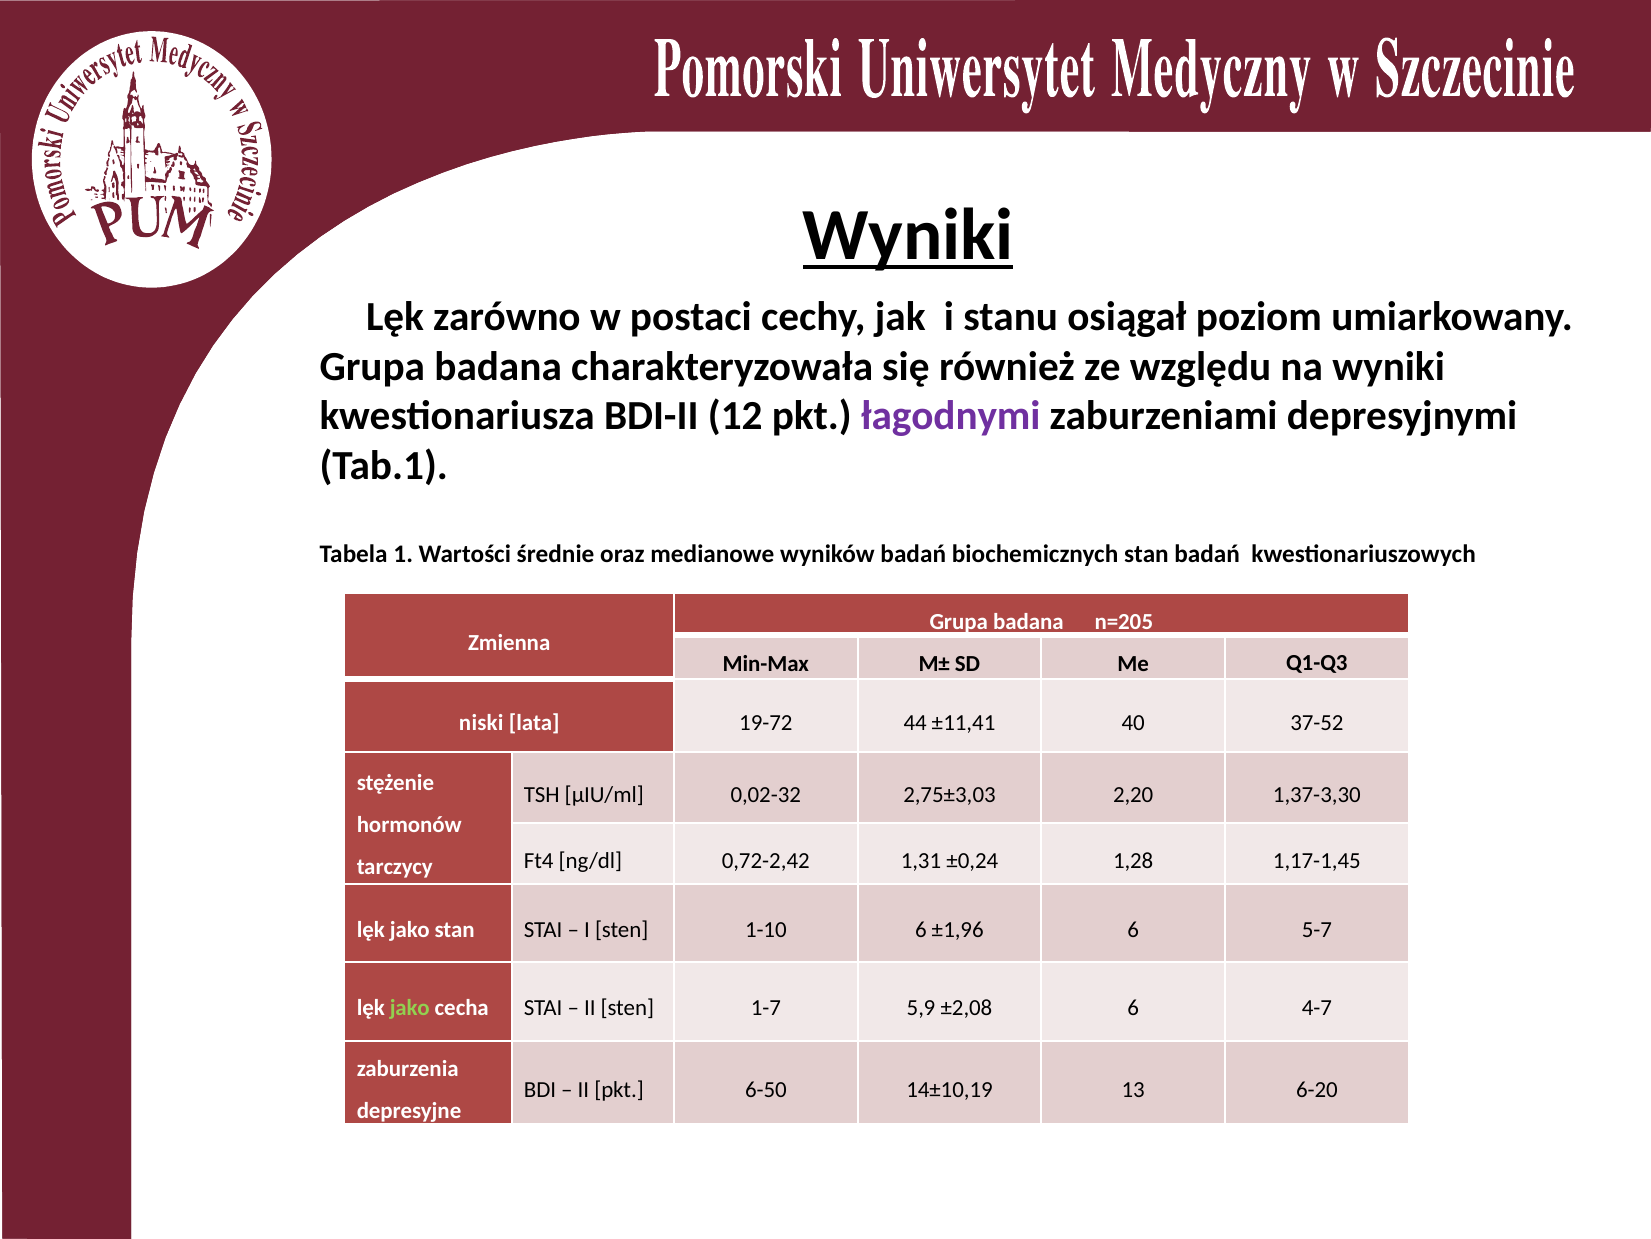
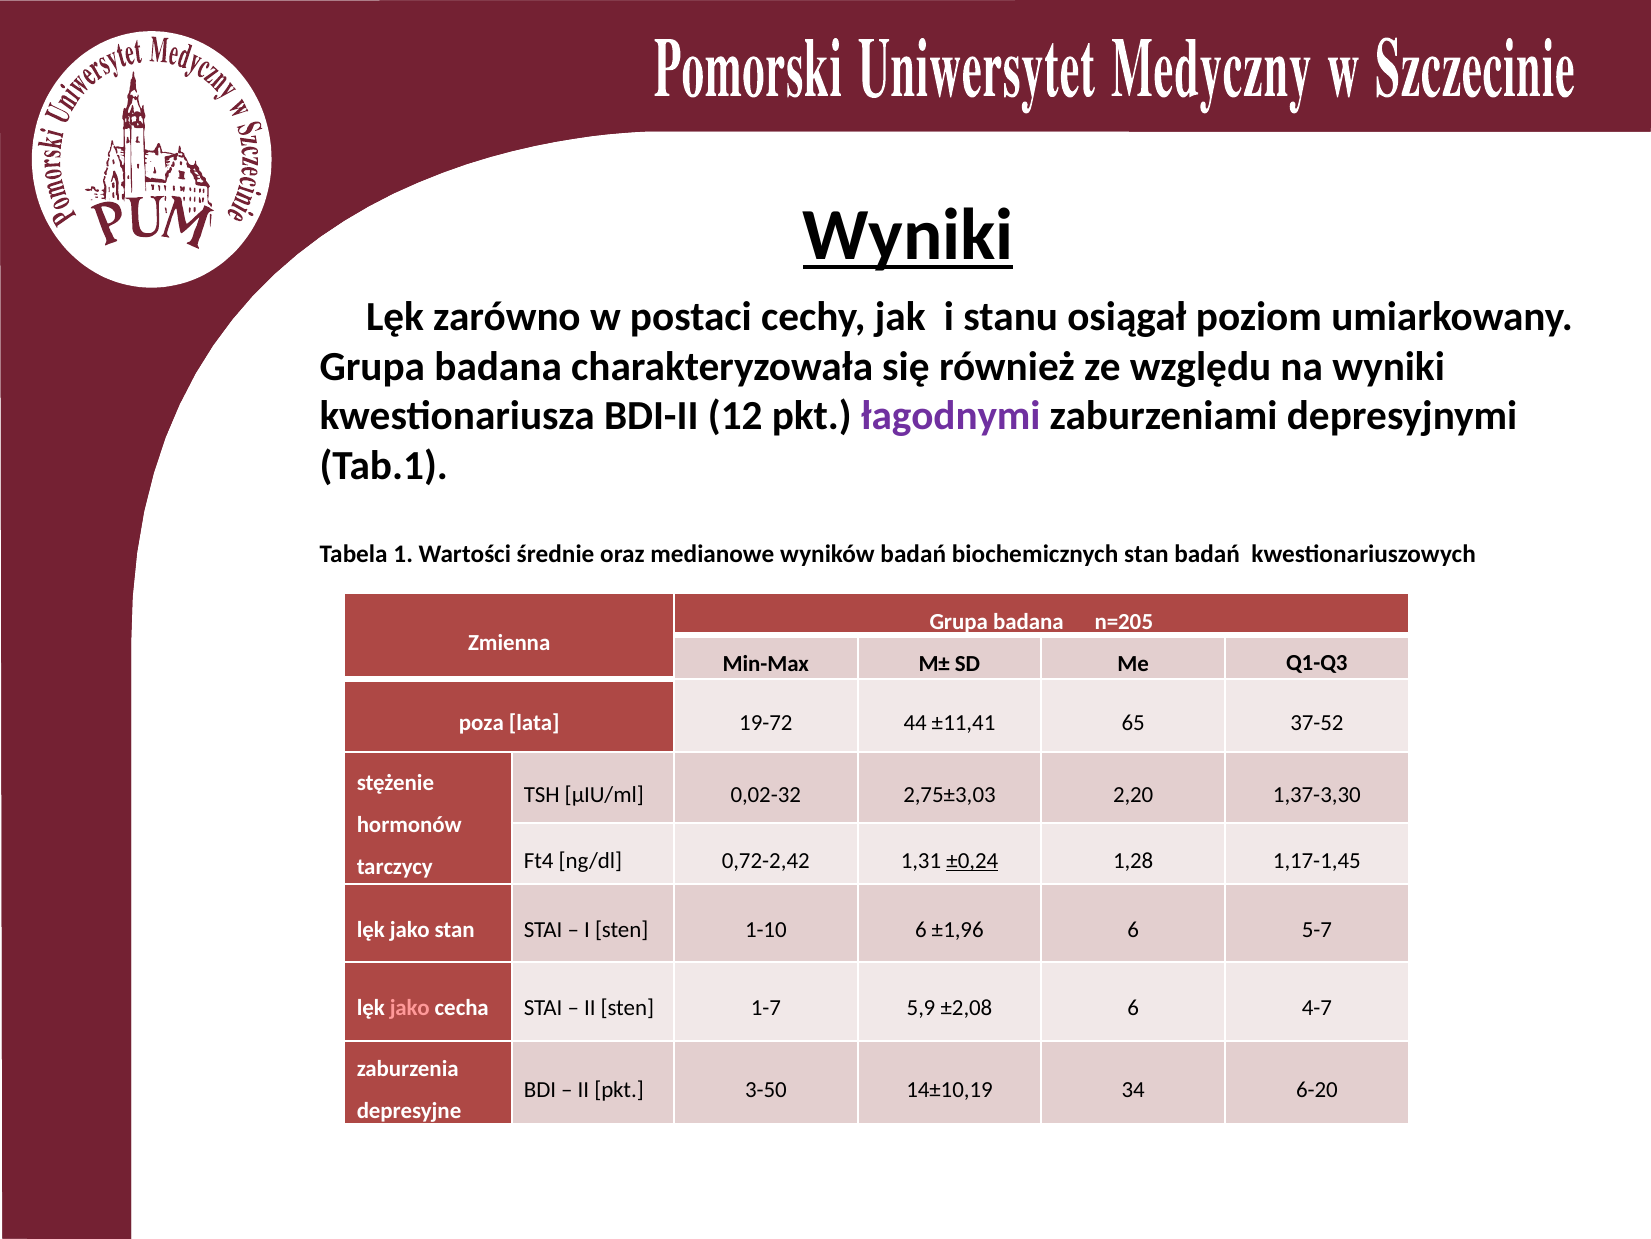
niski: niski -> poza
40: 40 -> 65
±0,24 underline: none -> present
jako at (410, 1008) colour: light green -> pink
6-50: 6-50 -> 3-50
13: 13 -> 34
